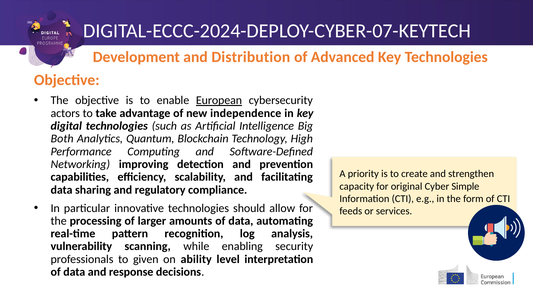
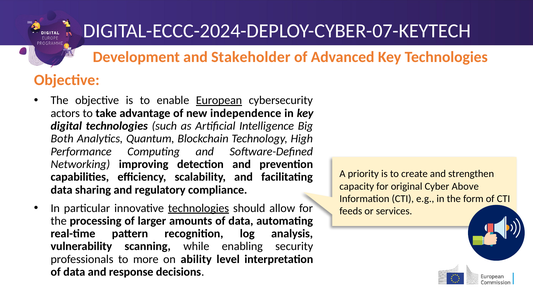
Distribution: Distribution -> Stakeholder
Simple: Simple -> Above
technologies at (199, 208) underline: none -> present
given: given -> more
